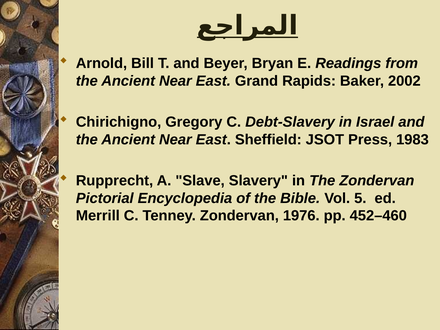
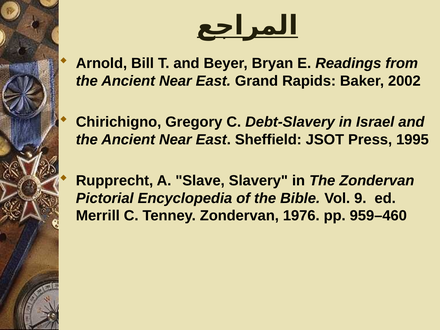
1983: 1983 -> 1995
5: 5 -> 9
452–460: 452–460 -> 959–460
